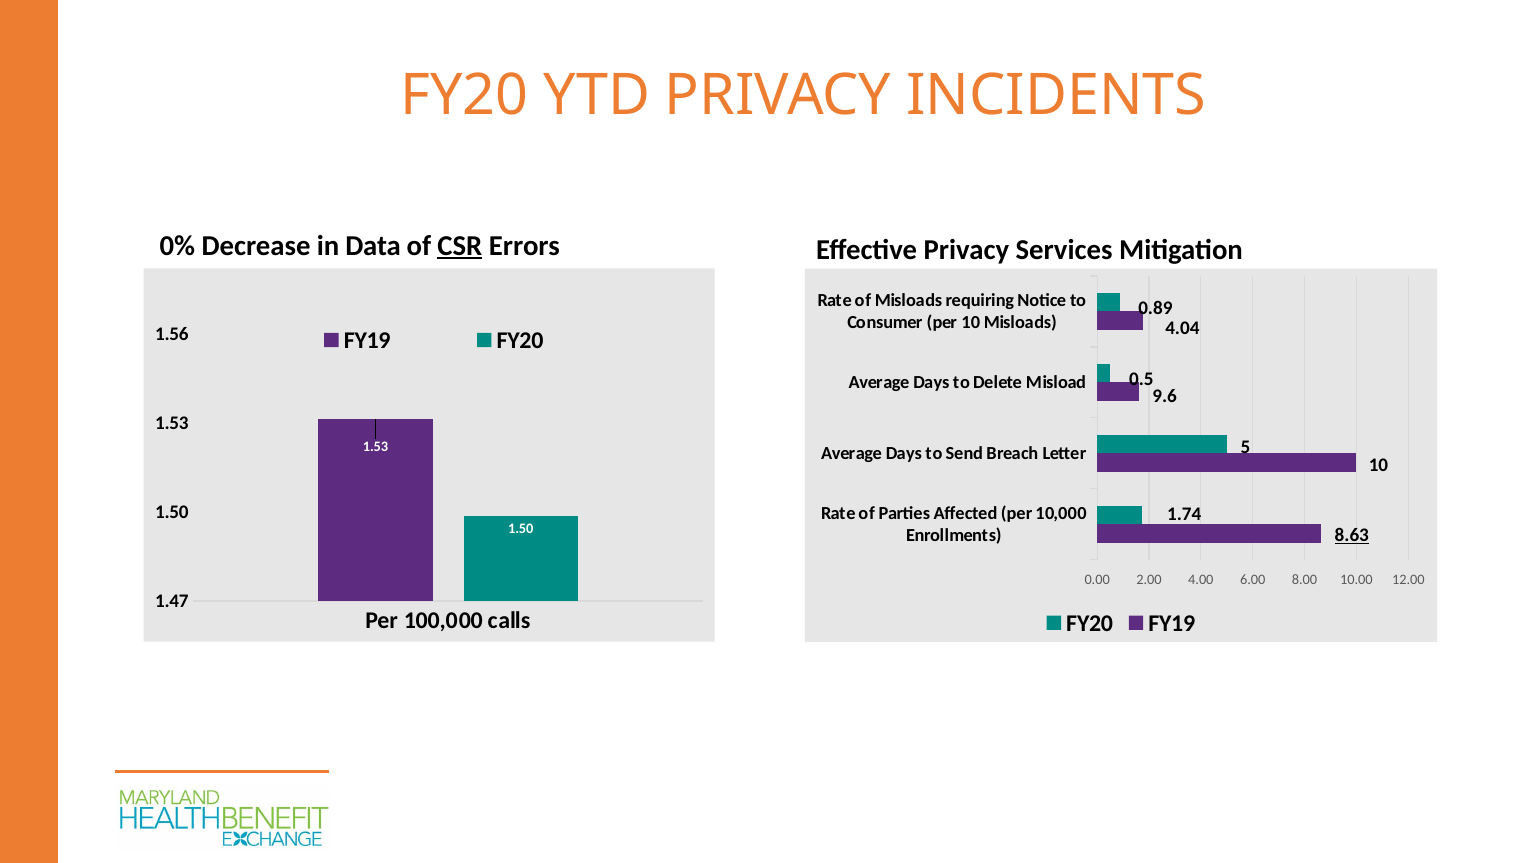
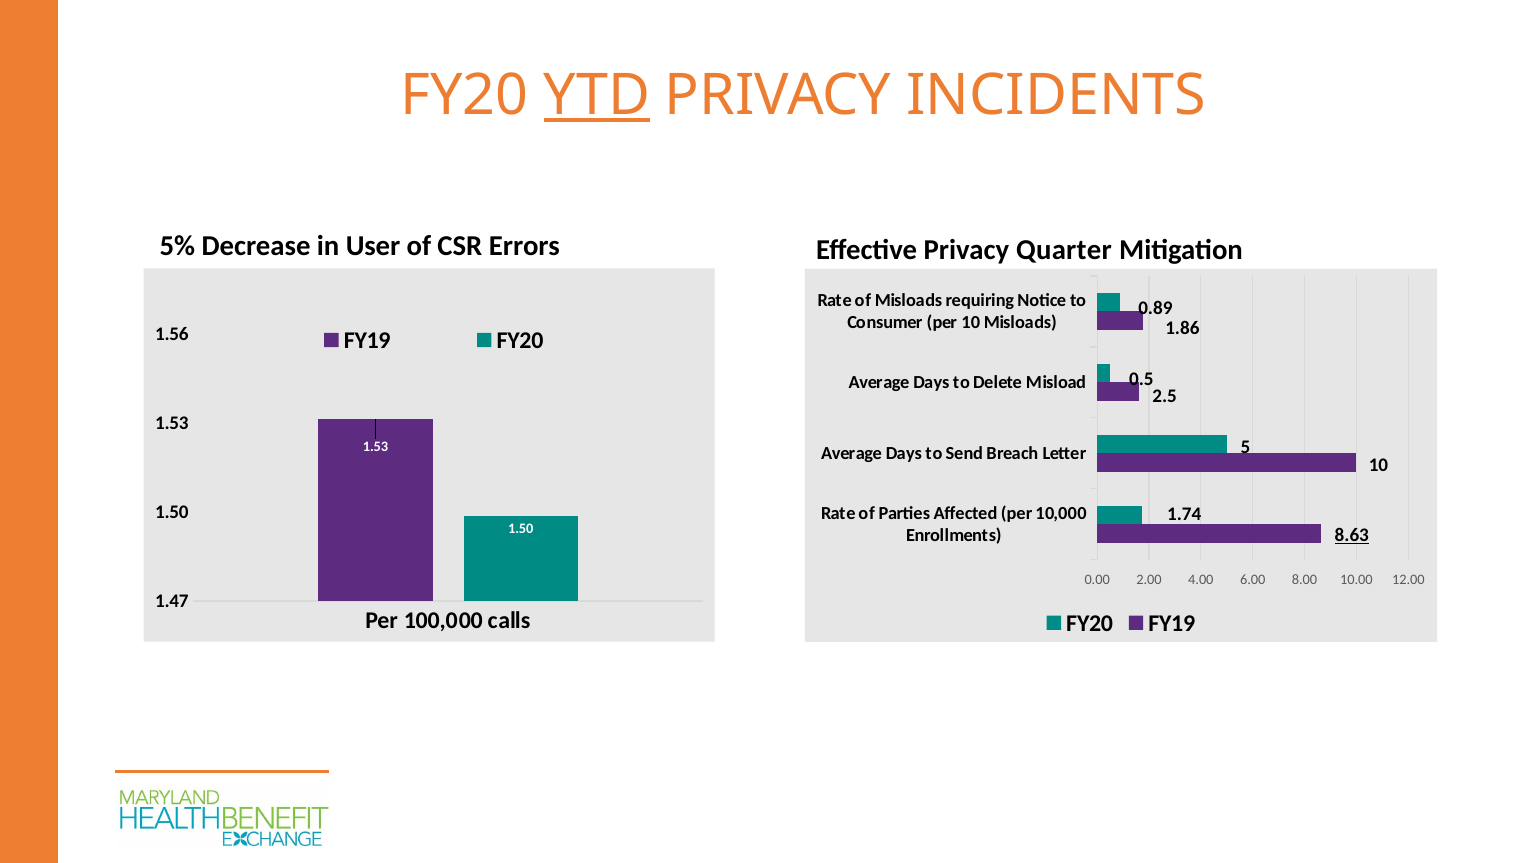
YTD underline: none -> present
0%: 0% -> 5%
Data: Data -> User
CSR underline: present -> none
Services: Services -> Quarter
4.04: 4.04 -> 1.86
9.6: 9.6 -> 2.5
